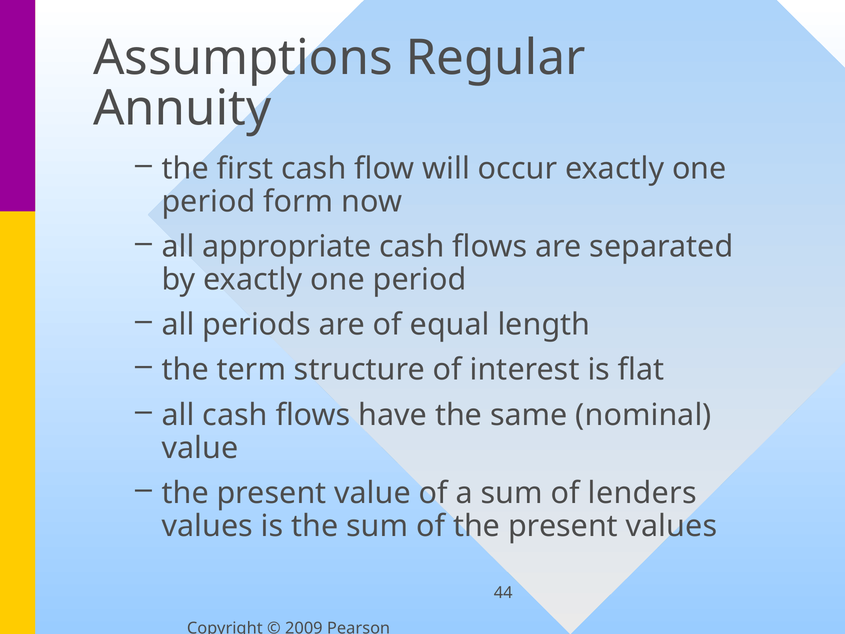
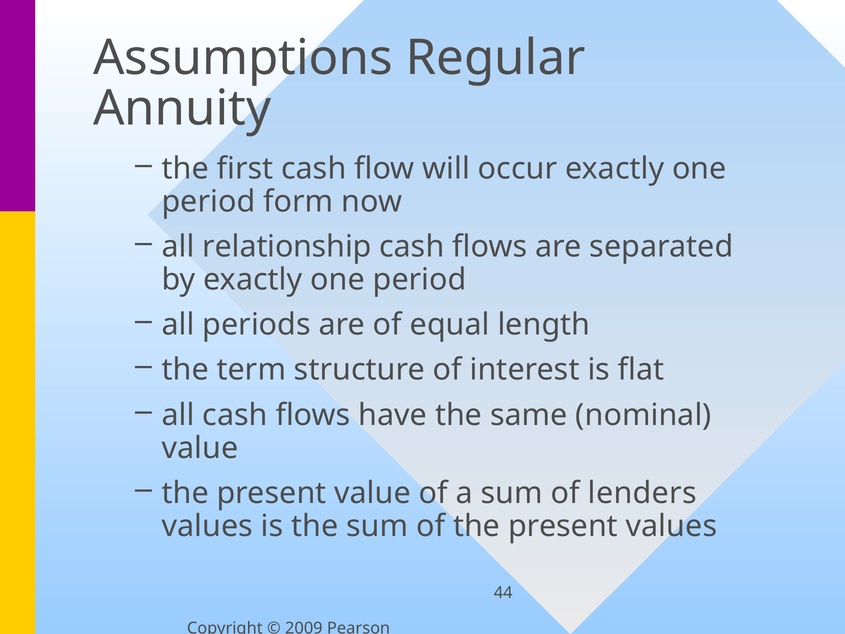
appropriate: appropriate -> relationship
